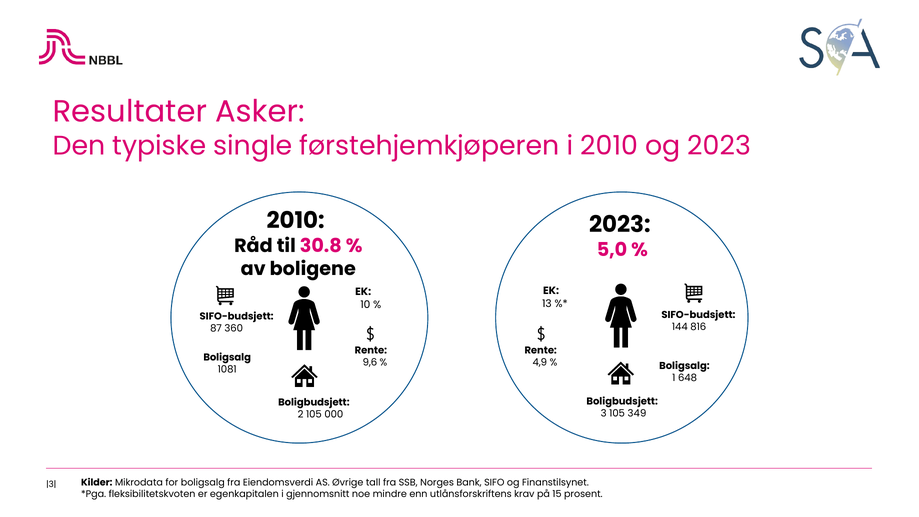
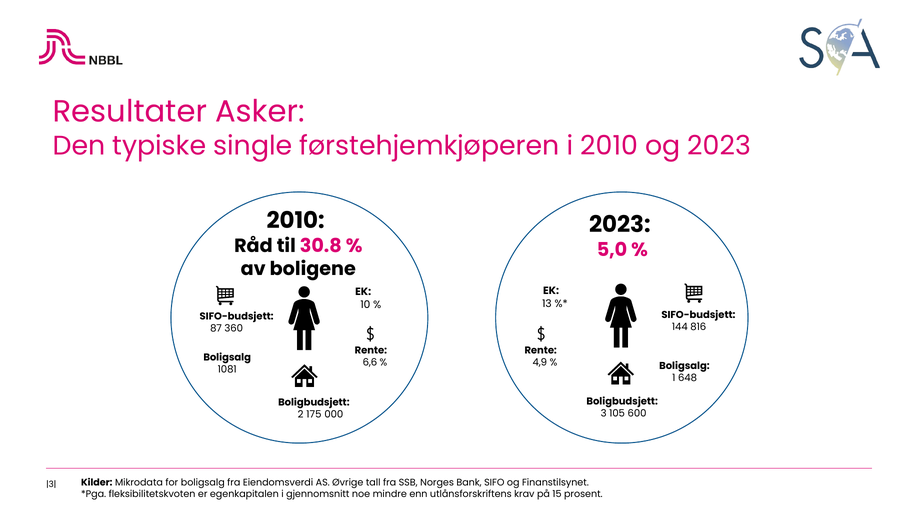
9,6: 9,6 -> 6,6
349: 349 -> 600
2 105: 105 -> 175
